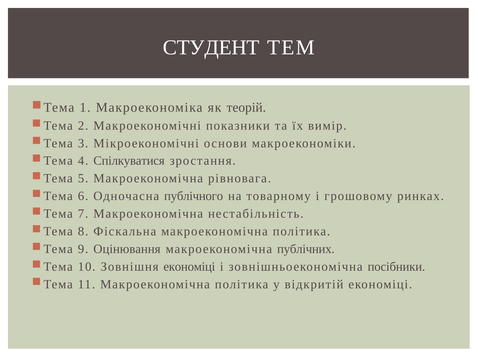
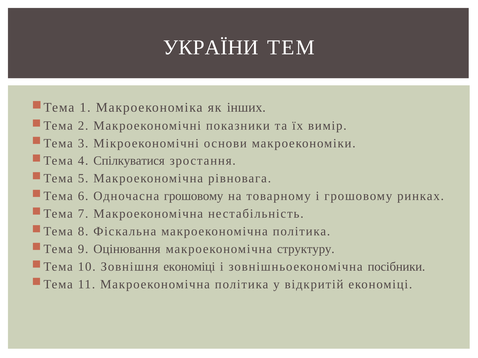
СТУДЕНТ: СТУДЕНТ -> УКРАЇНИ
теорій: теорій -> інших
Одночасна публічного: публічного -> грошовому
публічних: публічних -> структуру
